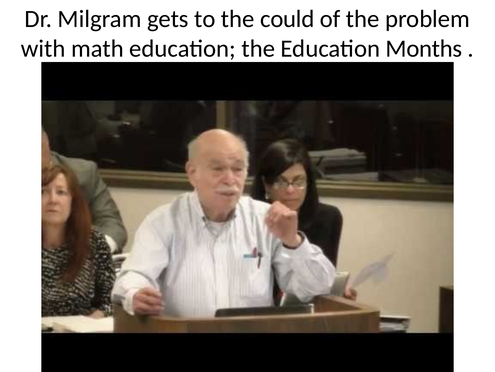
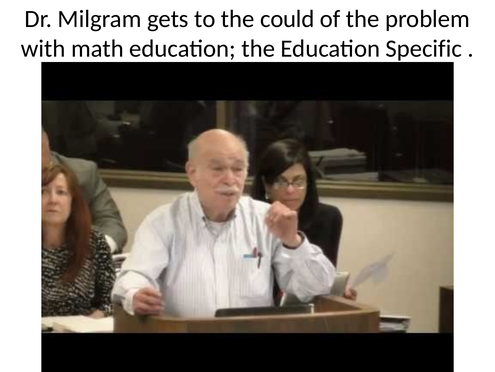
Months: Months -> Specific
